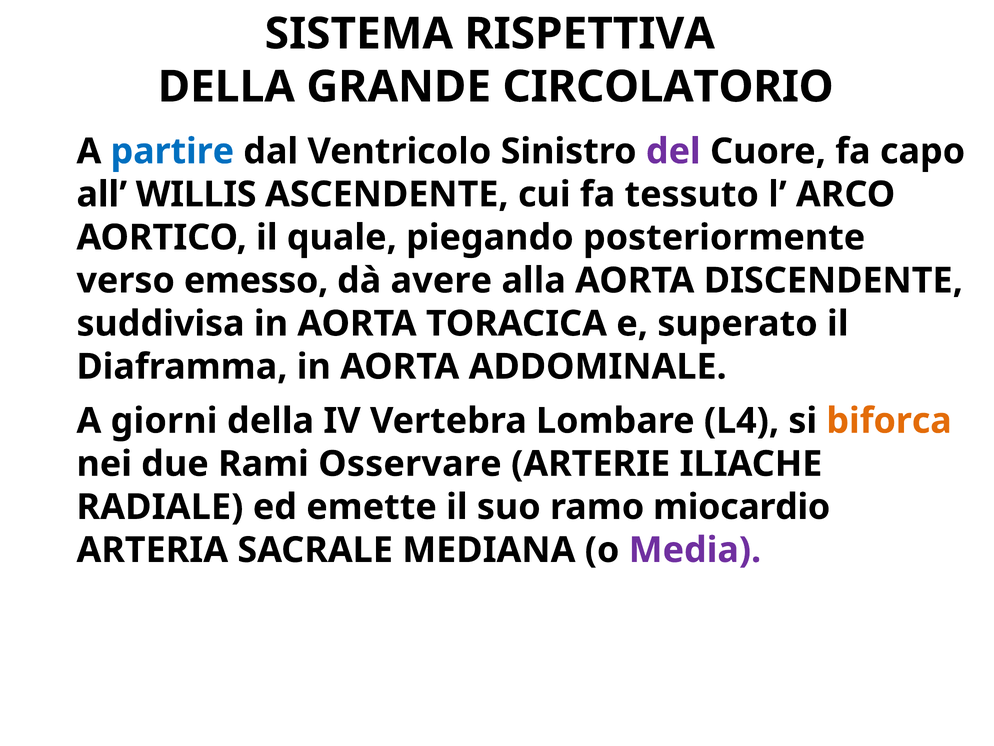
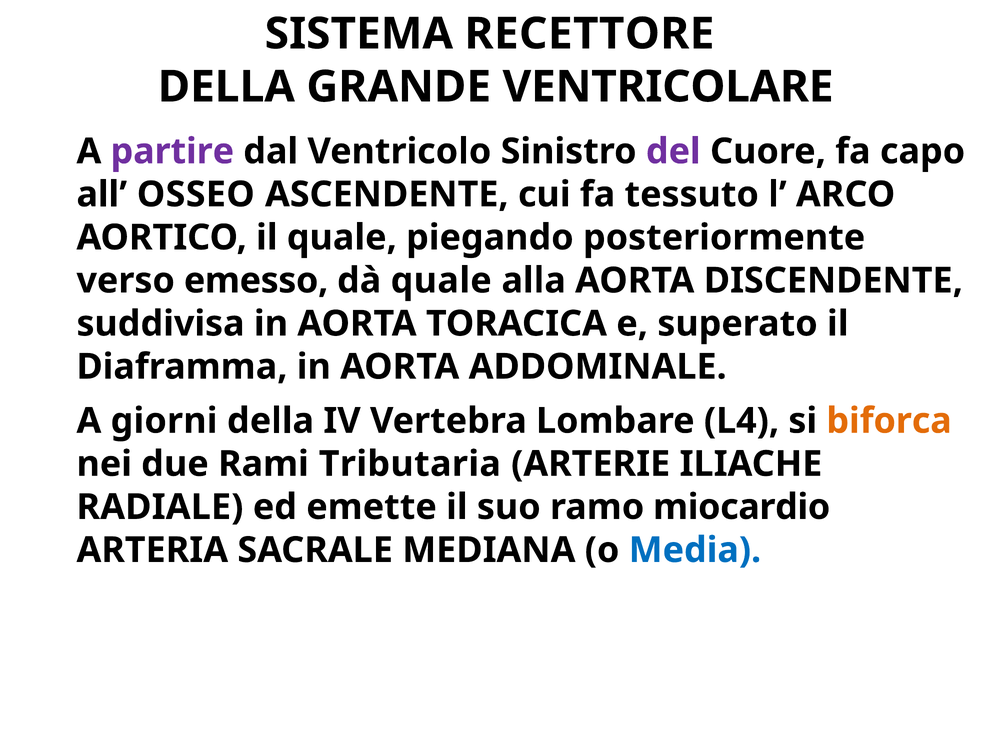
RISPETTIVA: RISPETTIVA -> RECETTORE
CIRCOLATORIO: CIRCOLATORIO -> VENTRICOLARE
partire colour: blue -> purple
WILLIS: WILLIS -> OSSEO
dà avere: avere -> quale
Osservare: Osservare -> Tributaria
Media colour: purple -> blue
